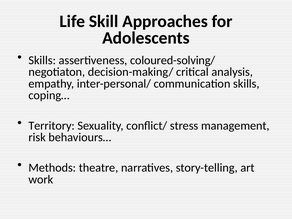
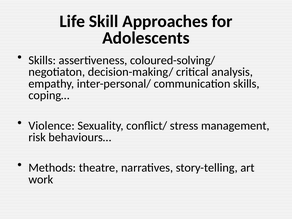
Territory: Territory -> Violence
